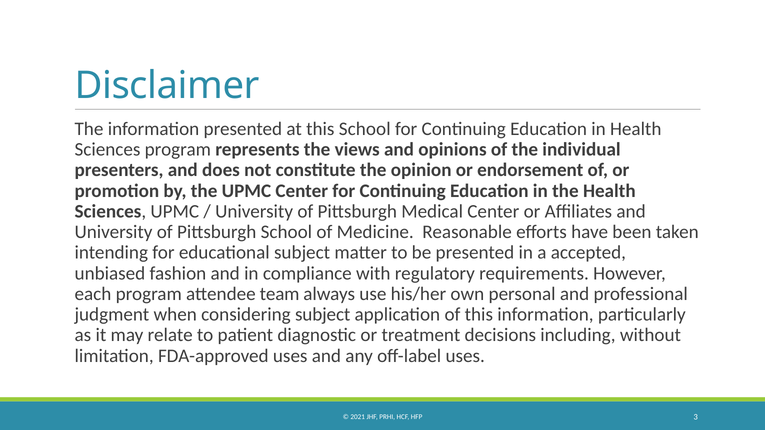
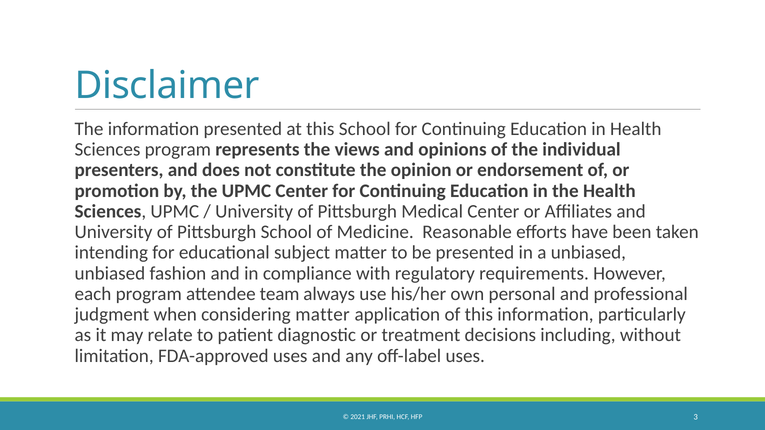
a accepted: accepted -> unbiased
considering subject: subject -> matter
